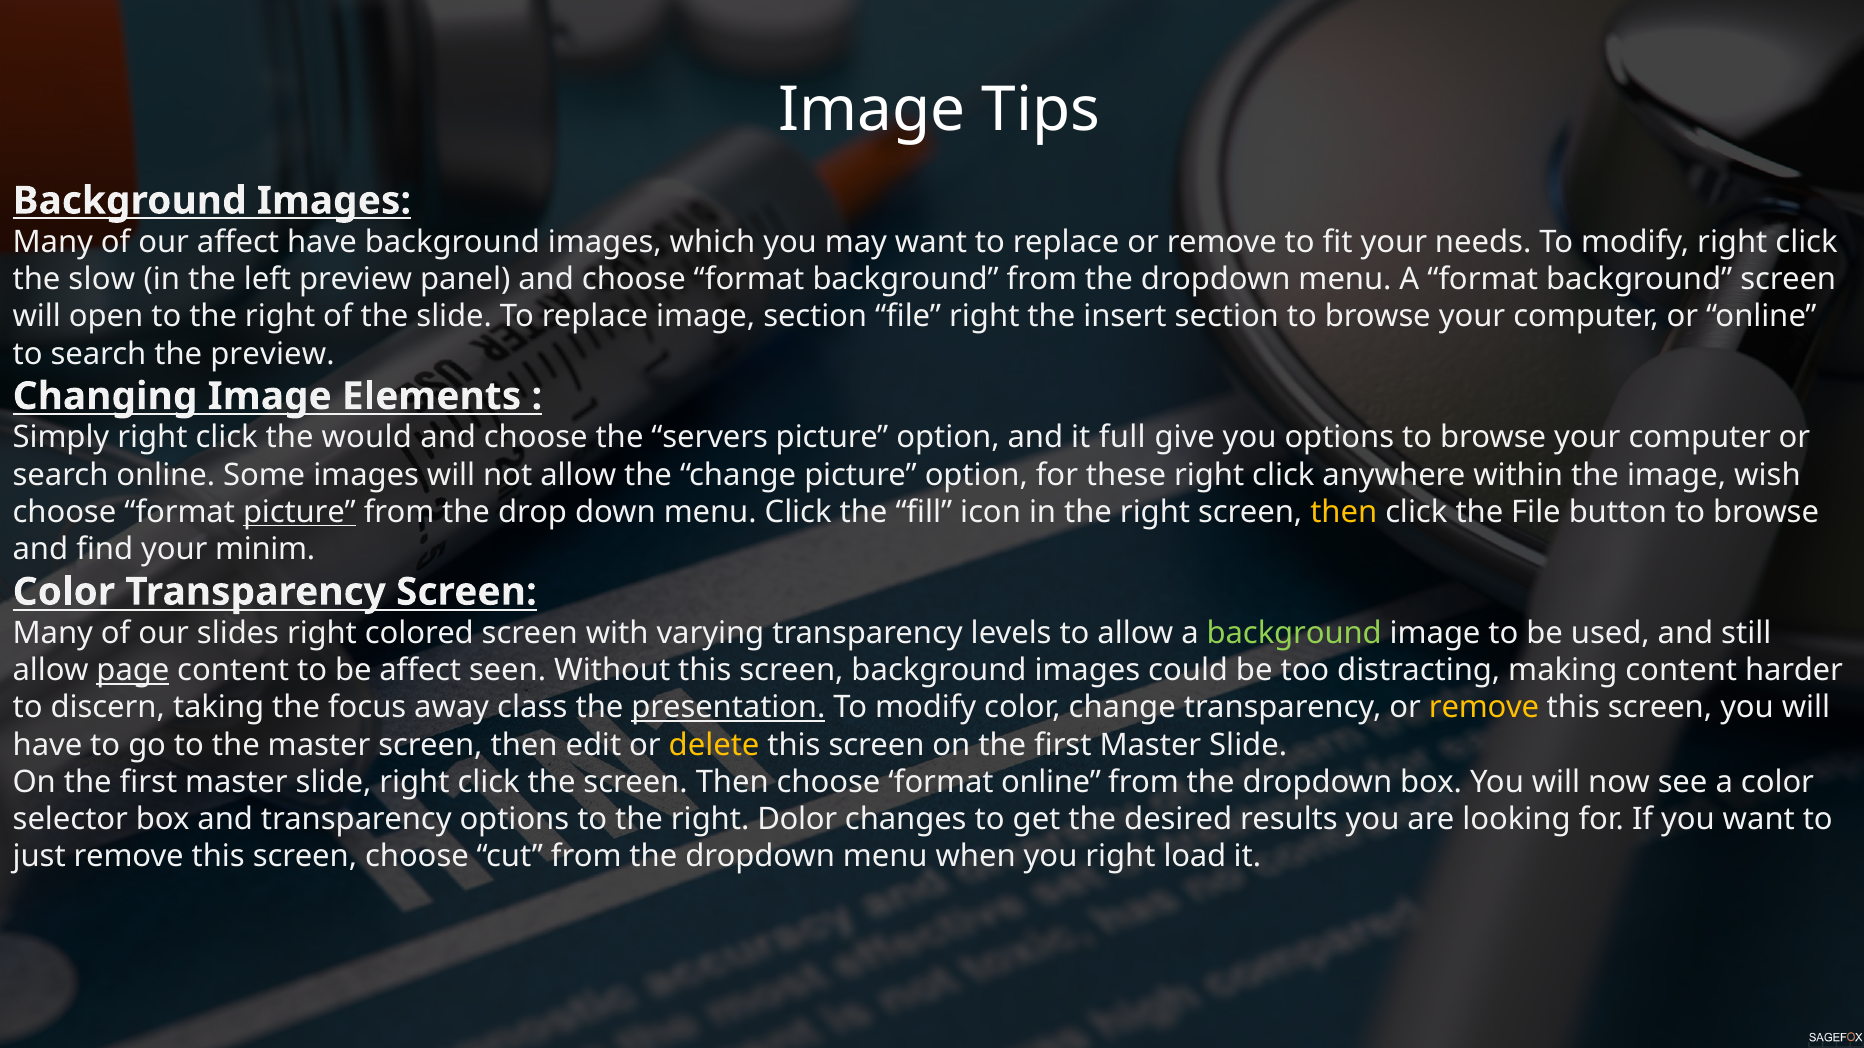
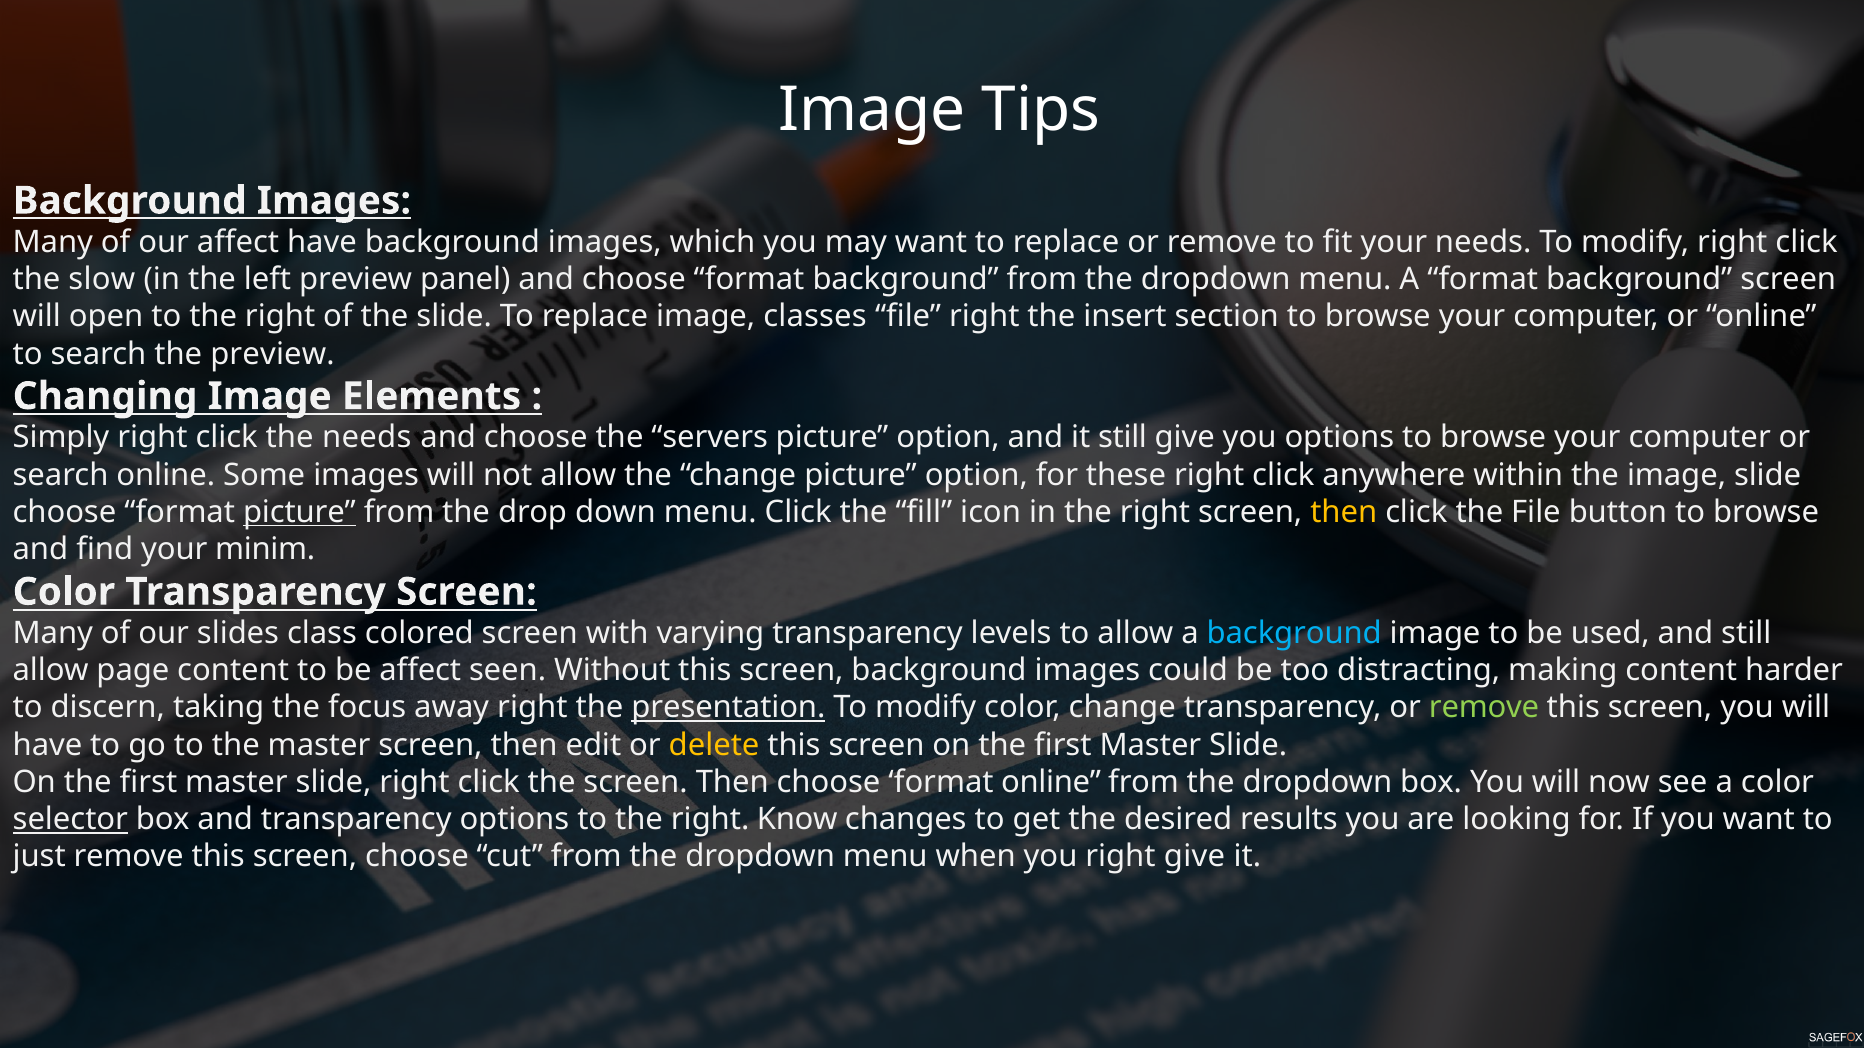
image section: section -> classes
the would: would -> needs
it full: full -> still
image wish: wish -> slide
slides right: right -> class
background at (1294, 634) colour: light green -> light blue
page underline: present -> none
away class: class -> right
remove at (1484, 708) colour: yellow -> light green
selector underline: none -> present
Dolor: Dolor -> Know
right load: load -> give
